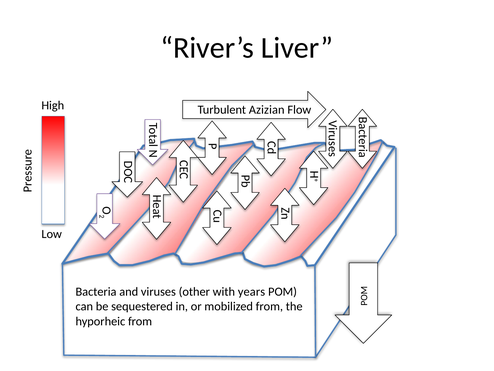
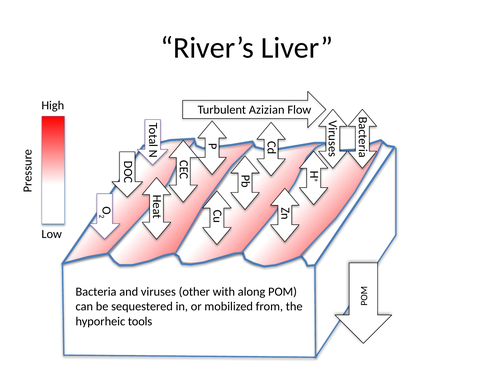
years: years -> along
hyporheic from: from -> tools
